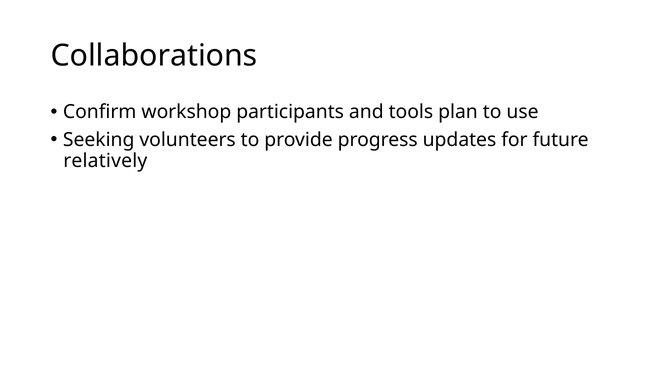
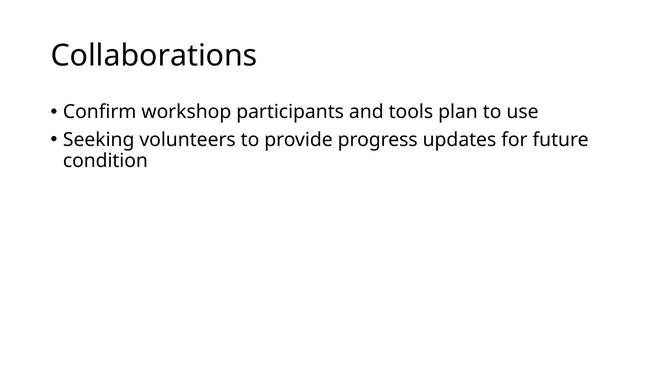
relatively: relatively -> condition
